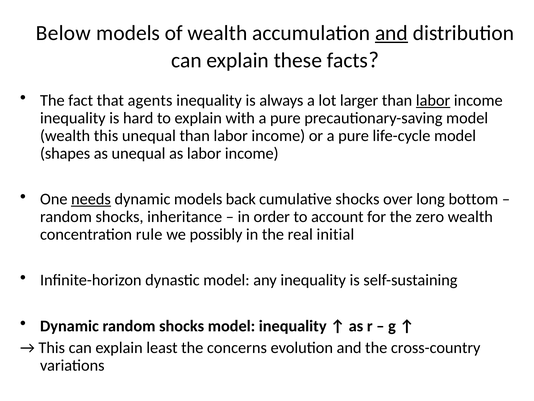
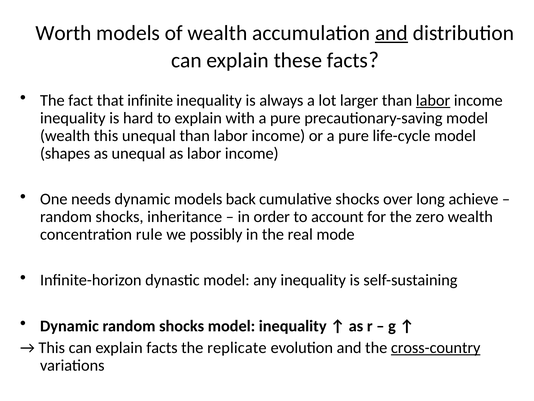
Below: Below -> Worth
agents: agents -> infinite
needs underline: present -> none
bottom: bottom -> achieve
initial: initial -> mode
explain least: least -> facts
concerns: concerns -> replicate
cross-country underline: none -> present
